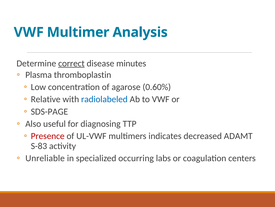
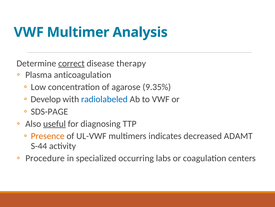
minutes: minutes -> therapy
thromboplastin: thromboplastin -> anticoagulation
0.60%: 0.60% -> 9.35%
Relative: Relative -> Develop
useful underline: none -> present
Presence colour: red -> orange
S-83: S-83 -> S-44
Unreliable: Unreliable -> Procedure
